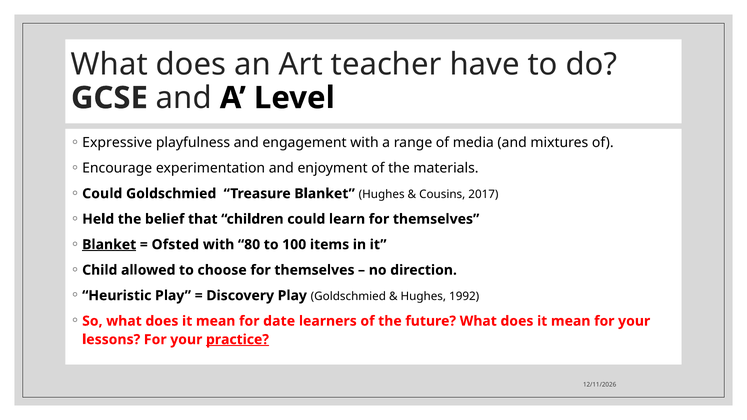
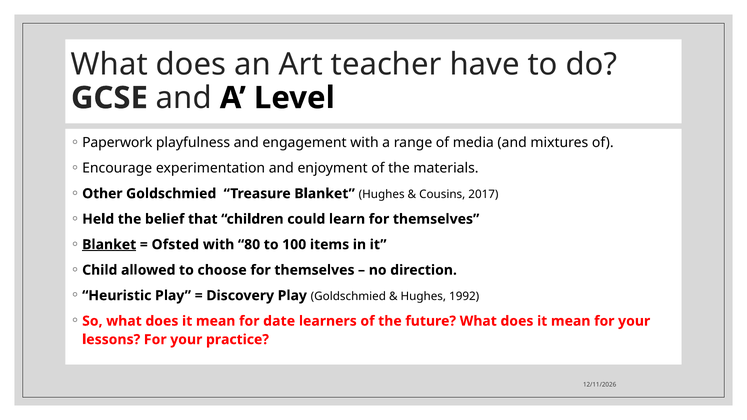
Expressive: Expressive -> Paperwork
Could at (102, 194): Could -> Other
practice underline: present -> none
